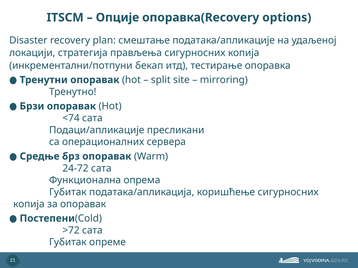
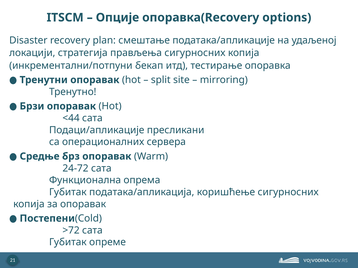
<74: <74 -> <44
